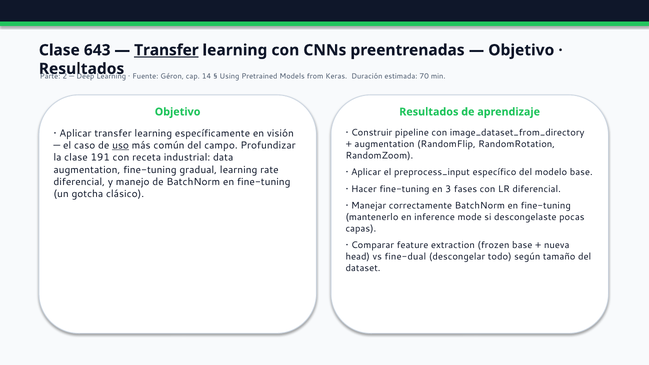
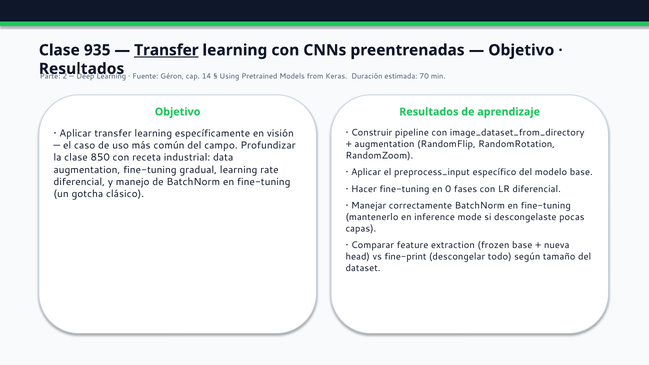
643: 643 -> 935
uso underline: present -> none
191: 191 -> 850
3: 3 -> 0
fine-dual: fine-dual -> fine-print
